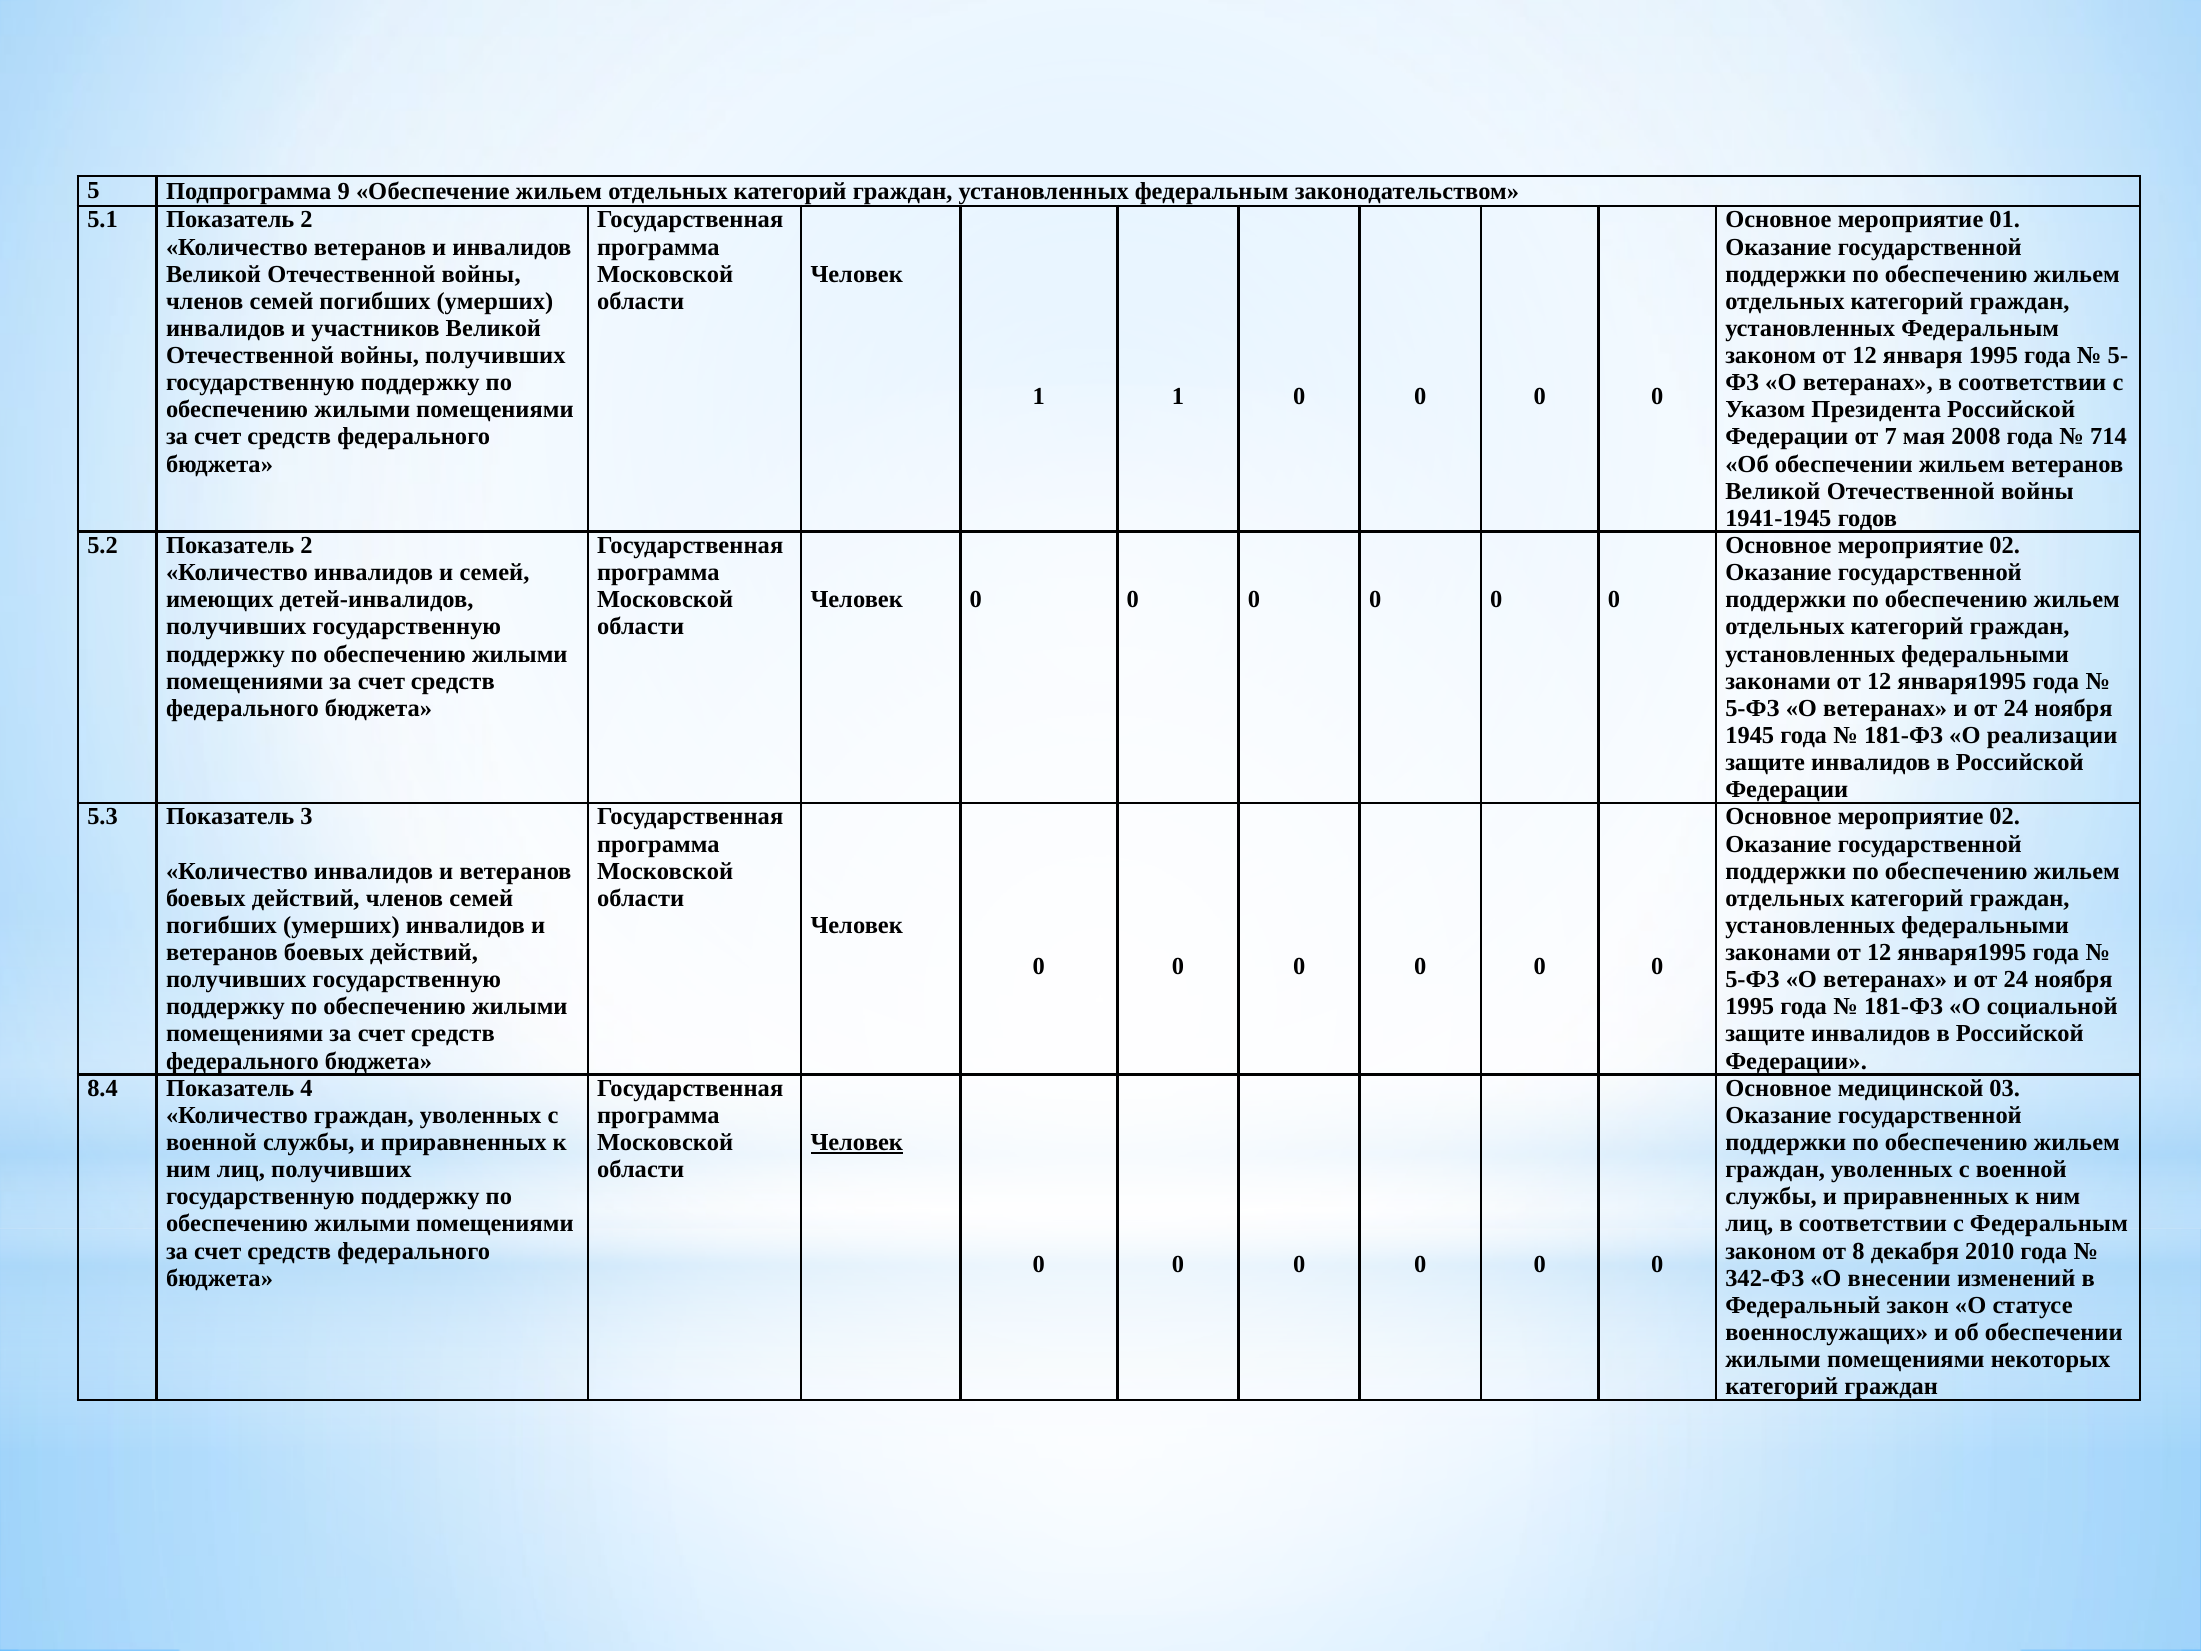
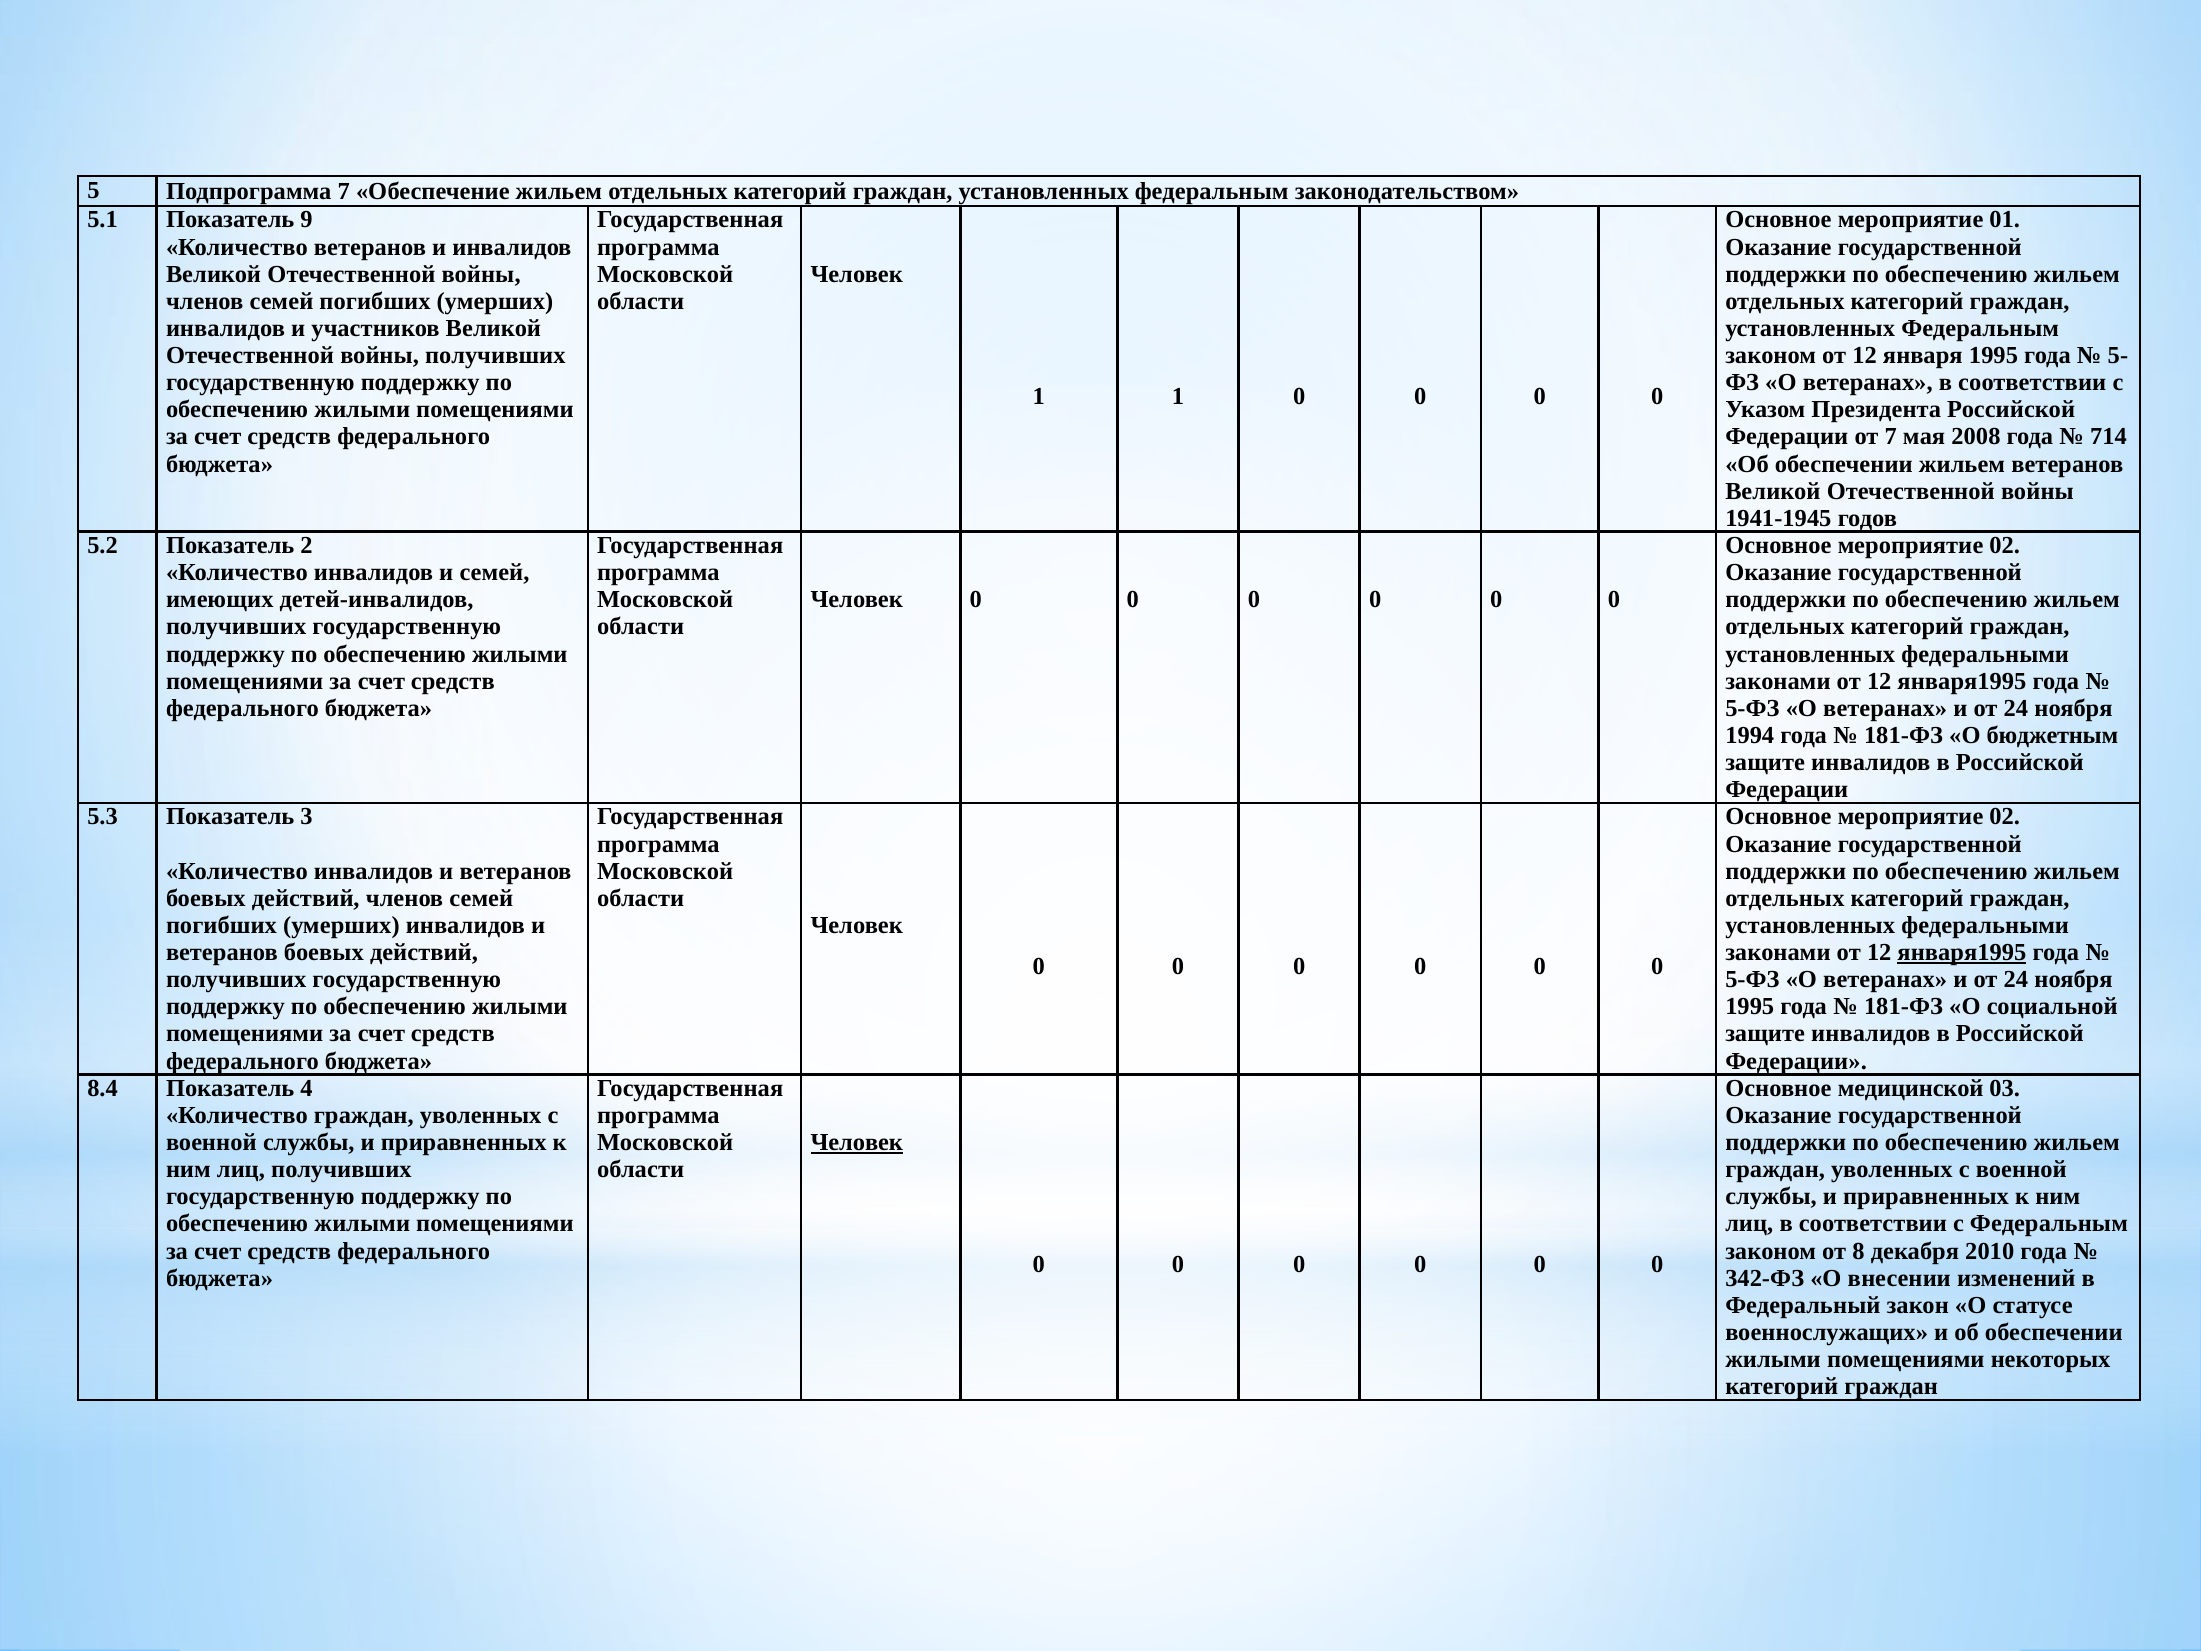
Подпрограмма 9: 9 -> 7
5.1 Показатель 2: 2 -> 9
1945: 1945 -> 1994
реализации: реализации -> бюджетным
января1995 at (1962, 952) underline: none -> present
